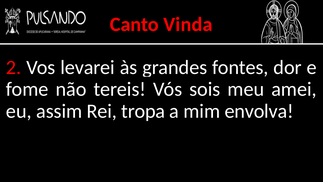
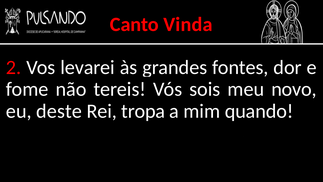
amei: amei -> novo
assim: assim -> deste
envolva: envolva -> quando
